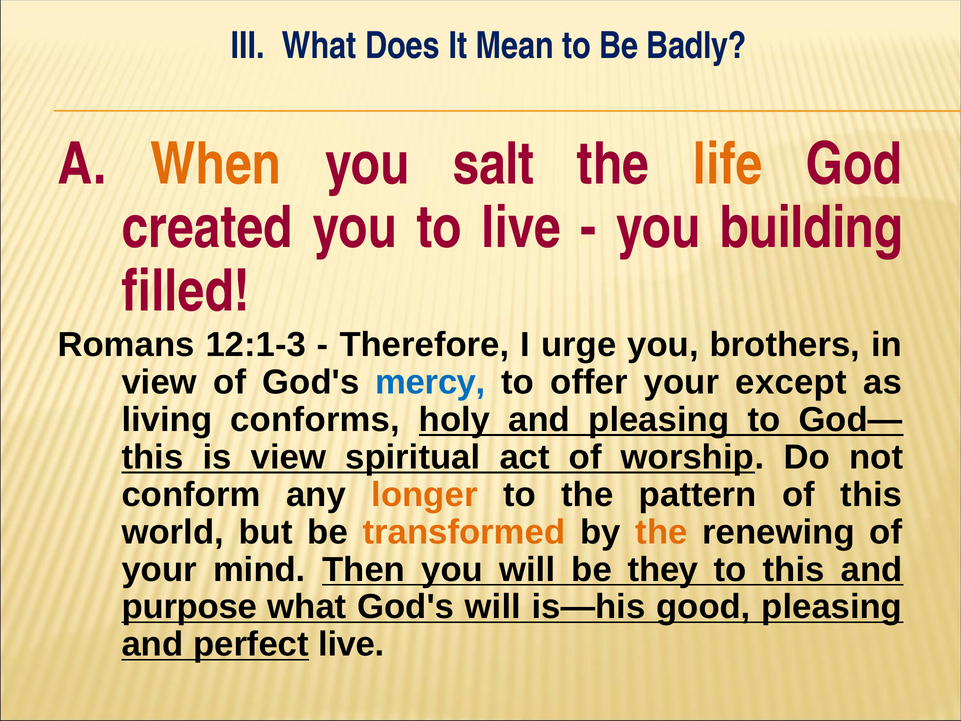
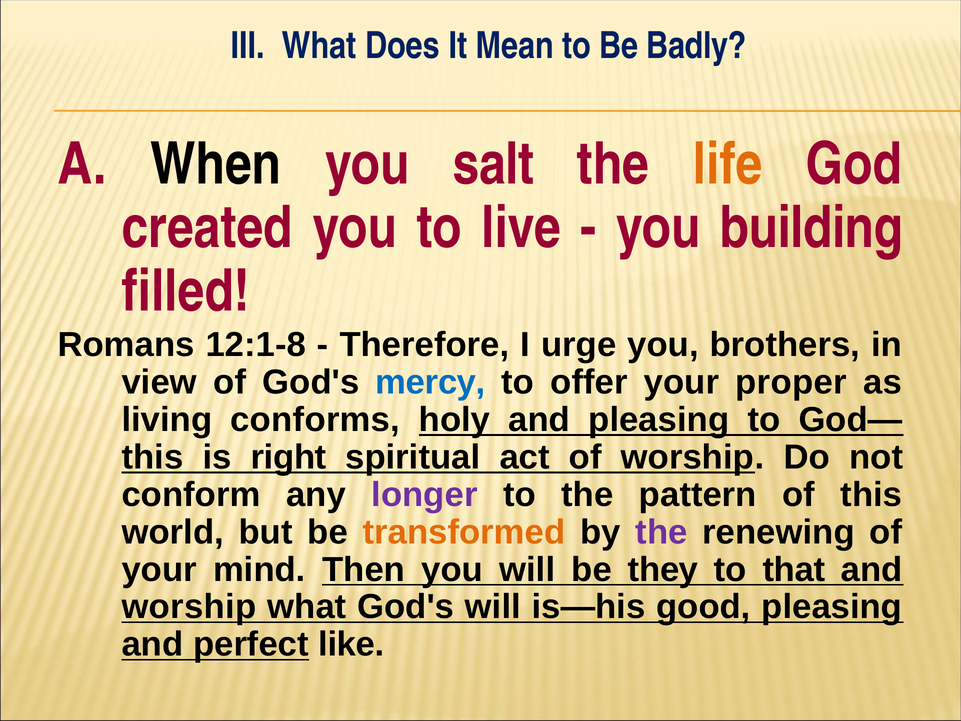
When colour: orange -> black
12:1-3: 12:1-3 -> 12:1-8
except: except -> proper
is view: view -> right
longer colour: orange -> purple
the at (661, 532) colour: orange -> purple
to this: this -> that
purpose at (189, 607): purpose -> worship
perfect live: live -> like
